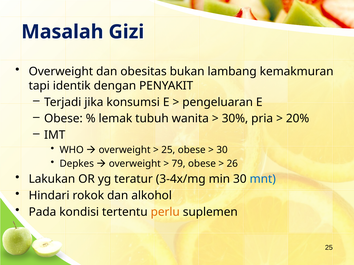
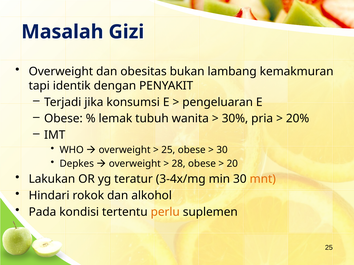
79: 79 -> 28
26: 26 -> 20
mnt colour: blue -> orange
